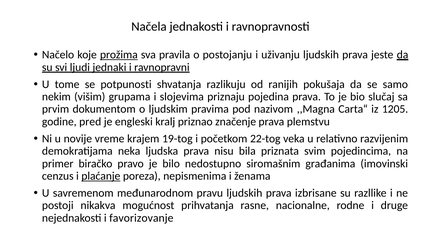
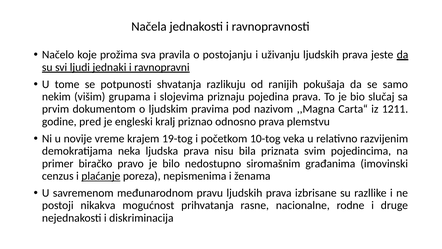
prožima underline: present -> none
1205: 1205 -> 1211
značenje: značenje -> odnosno
22-tog: 22-tog -> 10-tog
favorizovanje: favorizovanje -> diskriminacija
